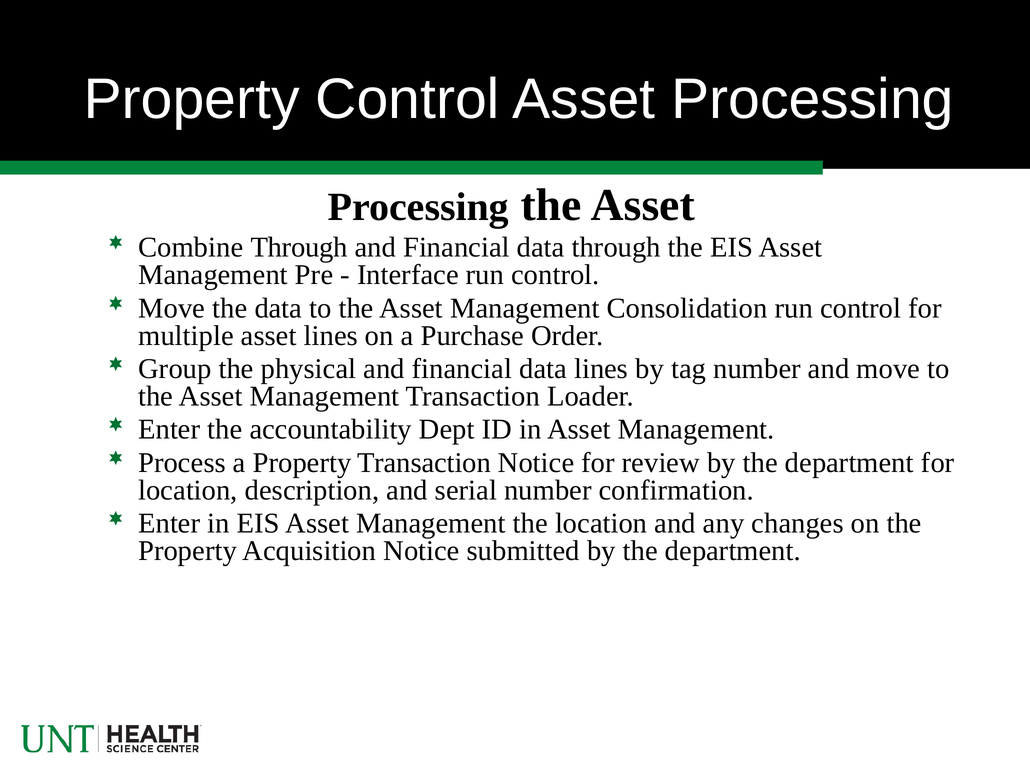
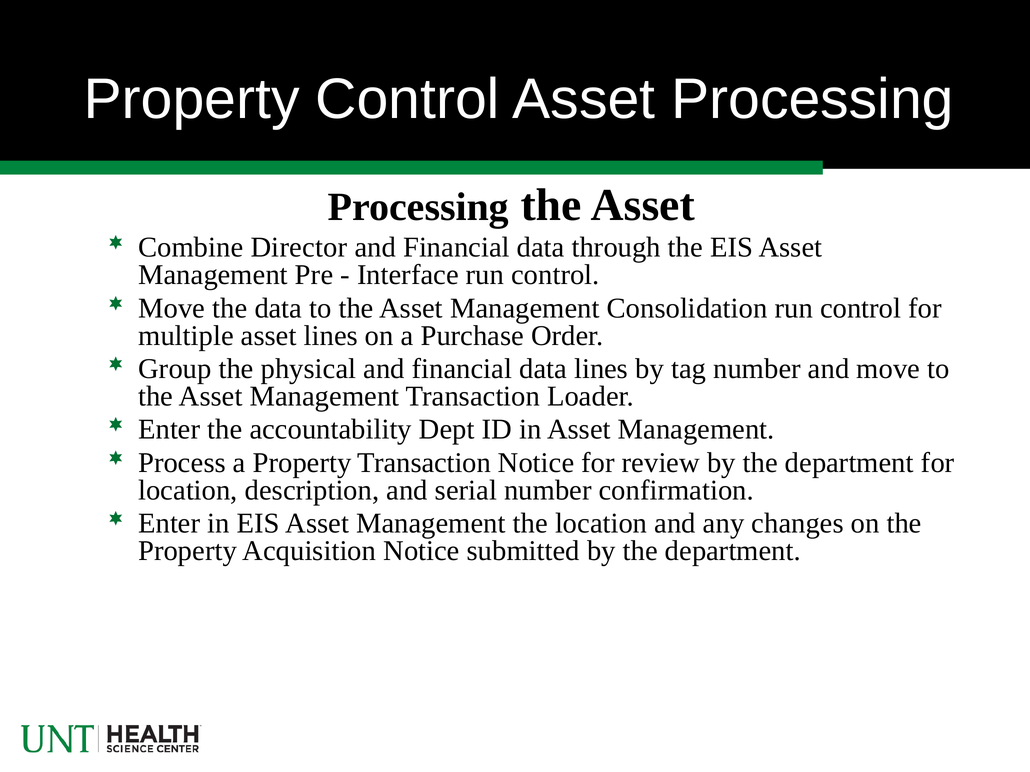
Combine Through: Through -> Director
